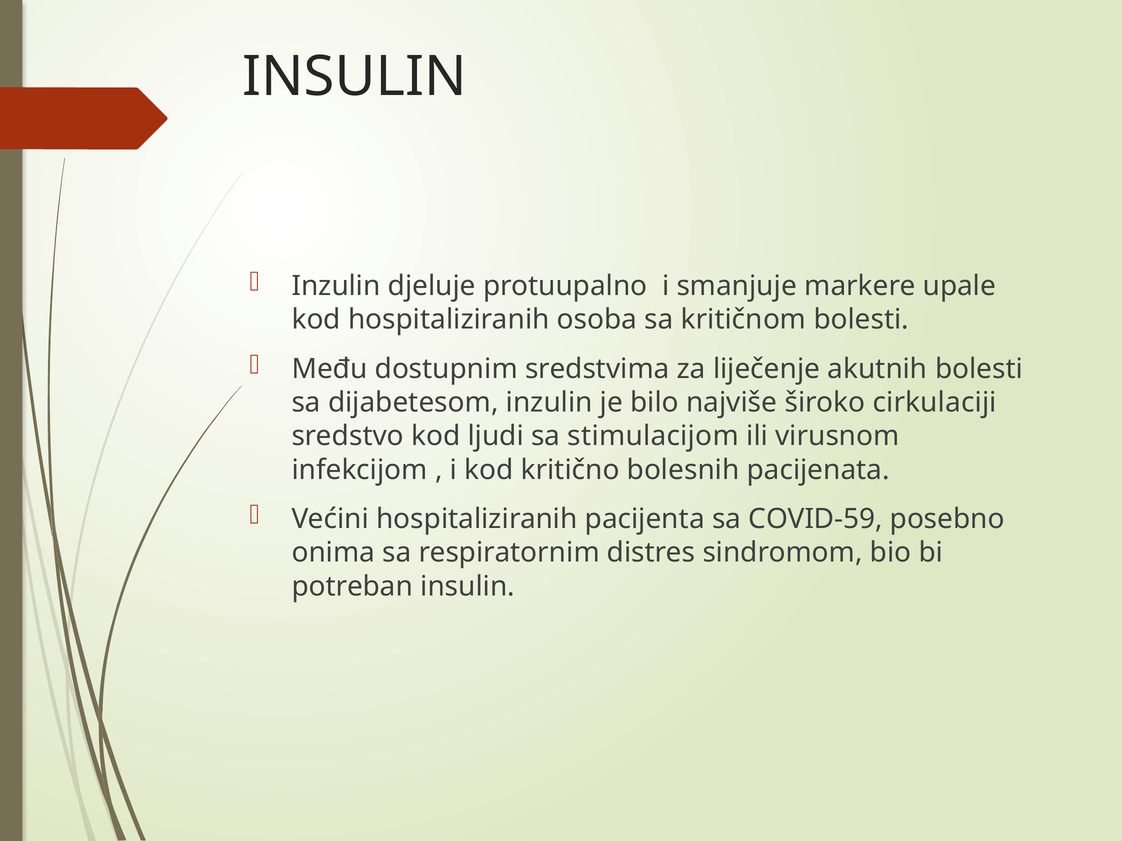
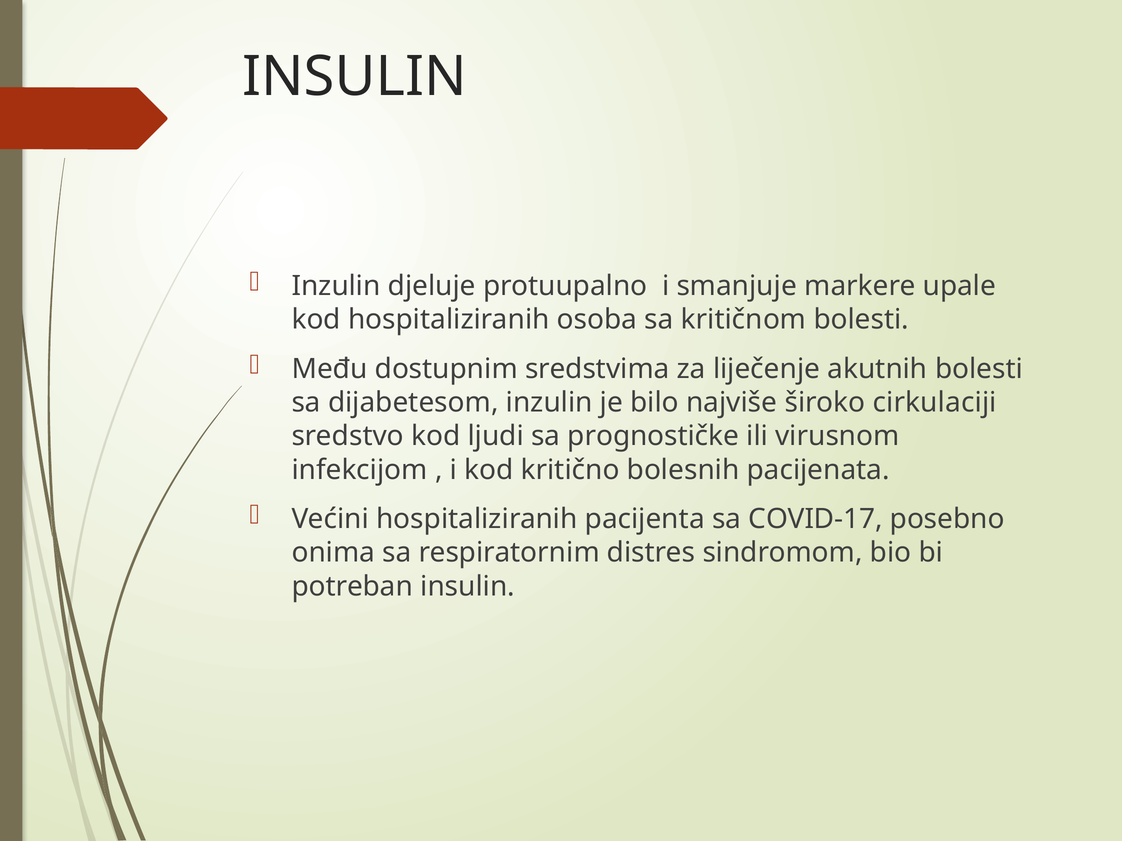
stimulacijom: stimulacijom -> prognostičke
COVID-59: COVID-59 -> COVID-17
